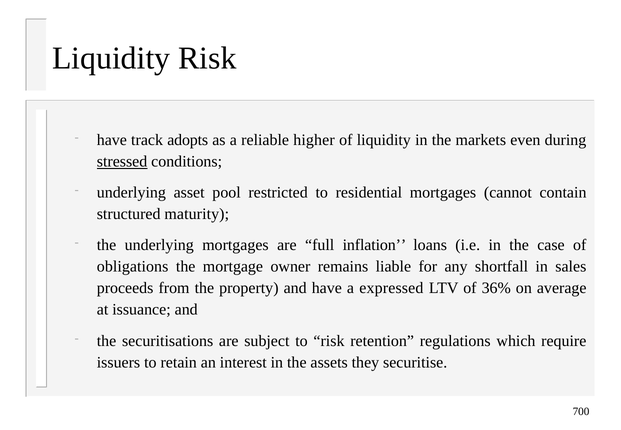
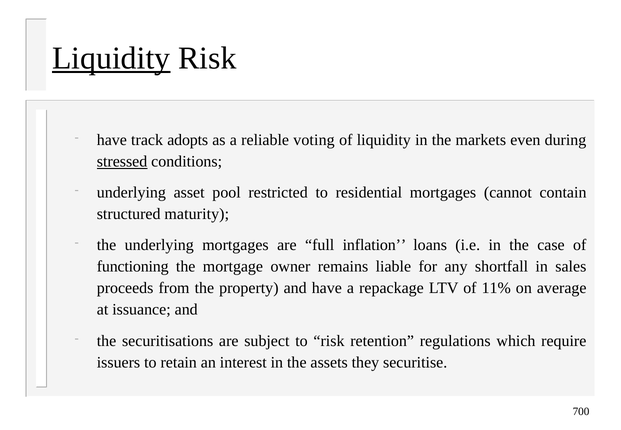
Liquidity at (111, 58) underline: none -> present
higher: higher -> voting
obligations: obligations -> functioning
expressed: expressed -> repackage
36%: 36% -> 11%
